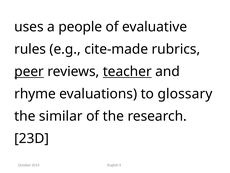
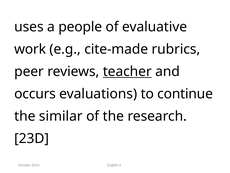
rules: rules -> work
peer underline: present -> none
rhyme: rhyme -> occurs
glossary: glossary -> continue
